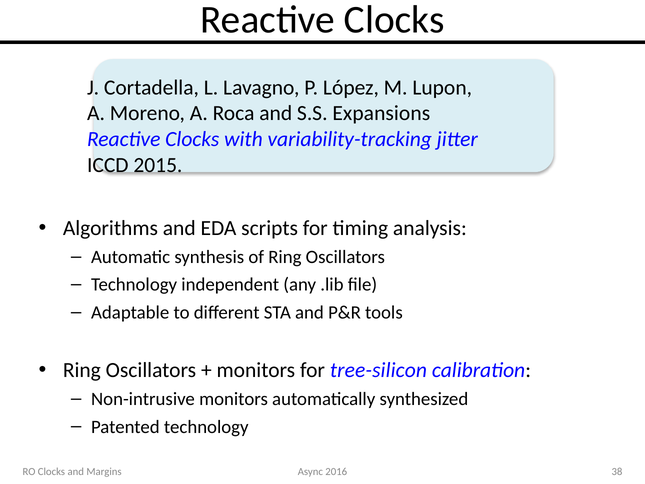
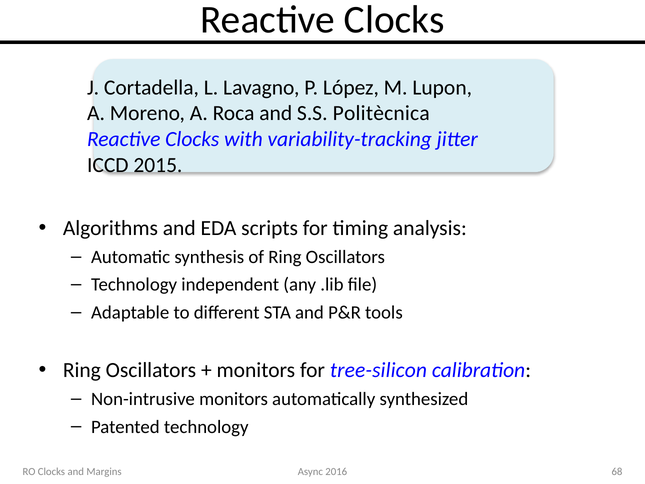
Expansions: Expansions -> Politècnica
38: 38 -> 68
